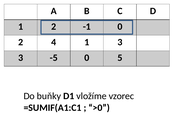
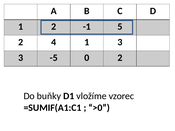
-1 0: 0 -> 5
0 5: 5 -> 2
